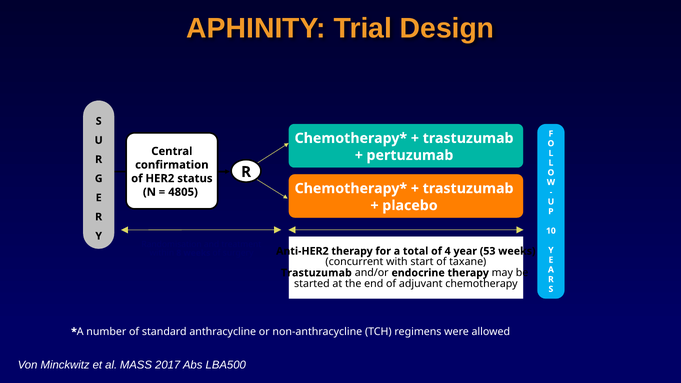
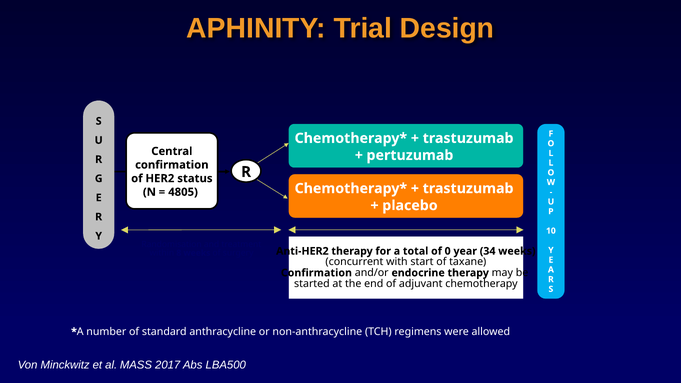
4: 4 -> 0
53: 53 -> 34
Trastuzumab at (316, 273): Trastuzumab -> Confirmation
